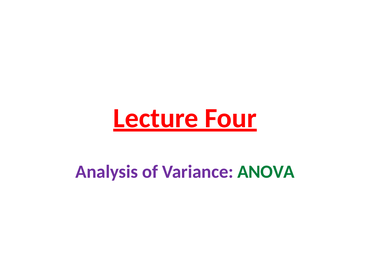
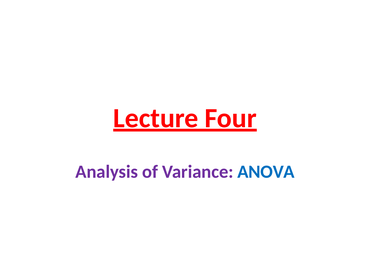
ANOVA colour: green -> blue
